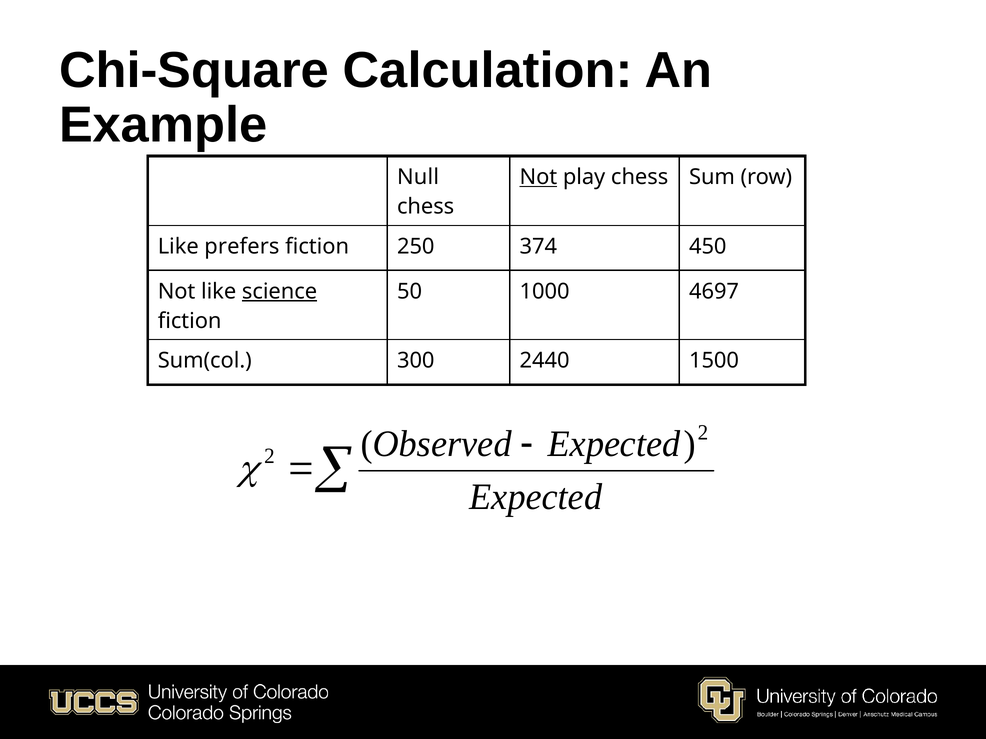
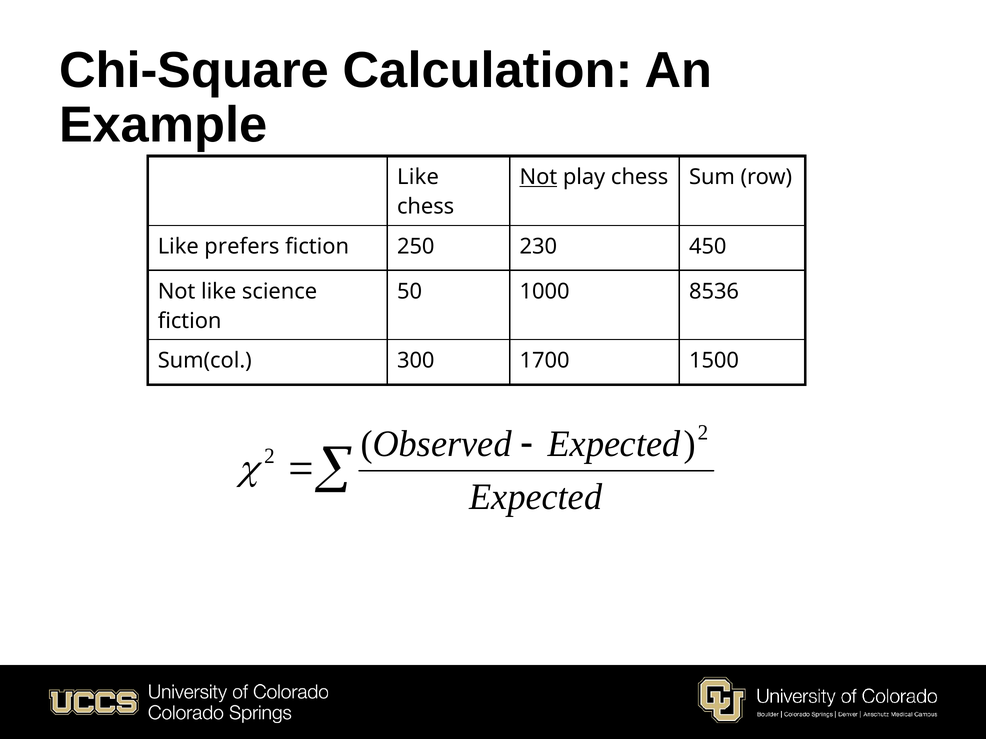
Null at (418, 177): Null -> Like
374: 374 -> 230
science underline: present -> none
4697: 4697 -> 8536
2440: 2440 -> 1700
